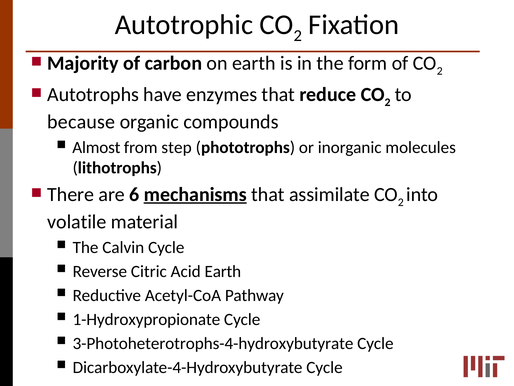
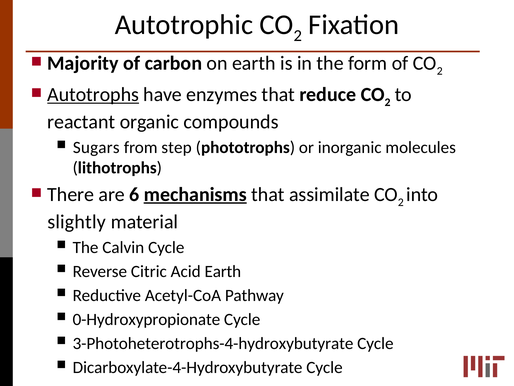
Autotrophs underline: none -> present
because: because -> reactant
Almost: Almost -> Sugars
volatile: volatile -> slightly
1-Hydroxypropionate: 1-Hydroxypropionate -> 0-Hydroxypropionate
